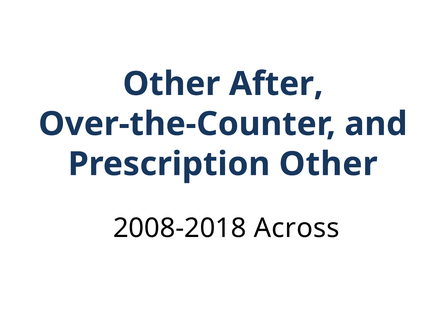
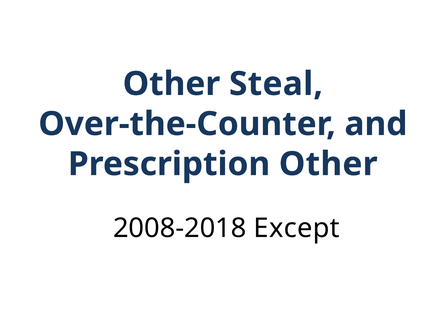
After: After -> Steal
Across: Across -> Except
